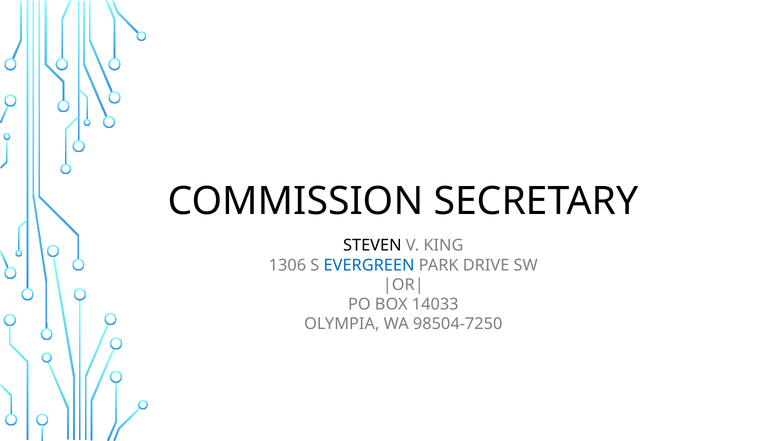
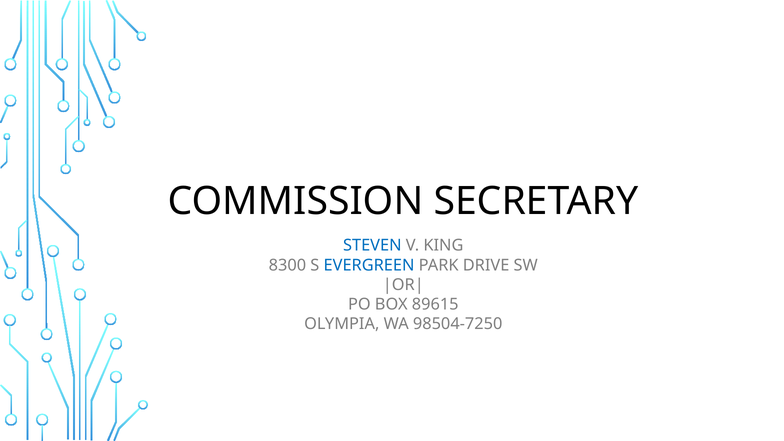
STEVEN colour: black -> blue
1306: 1306 -> 8300
14033: 14033 -> 89615
